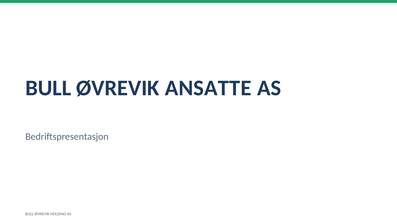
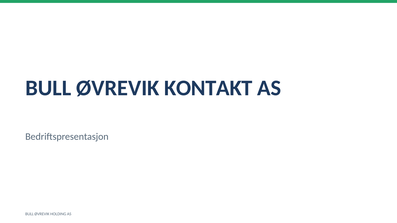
ANSATTE: ANSATTE -> KONTAKT
